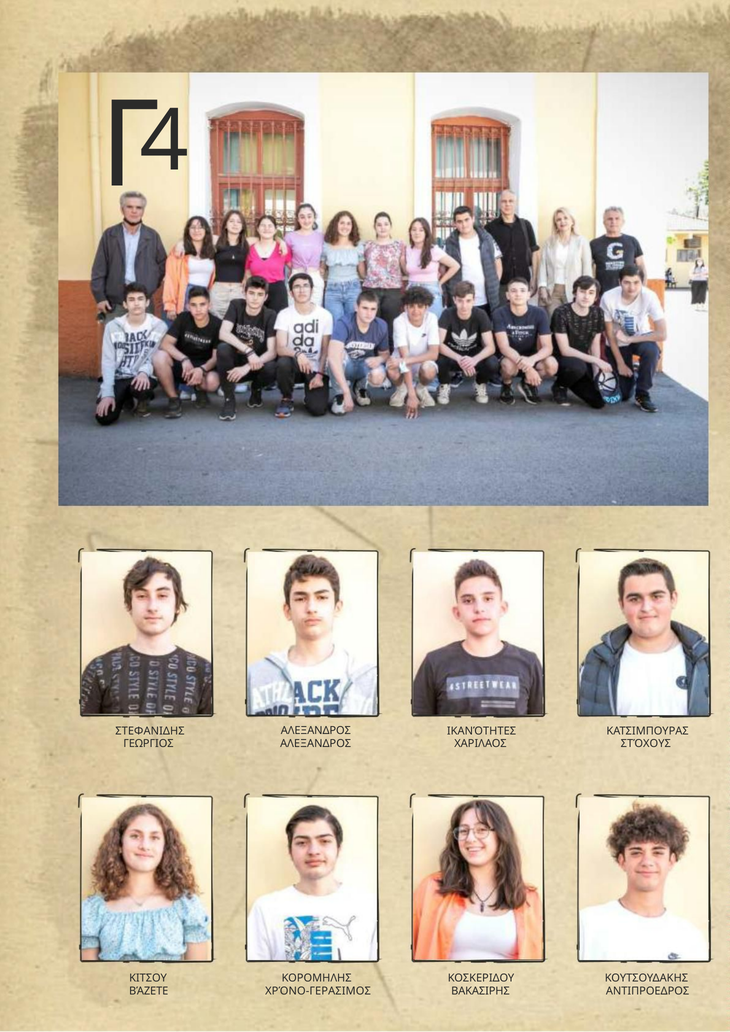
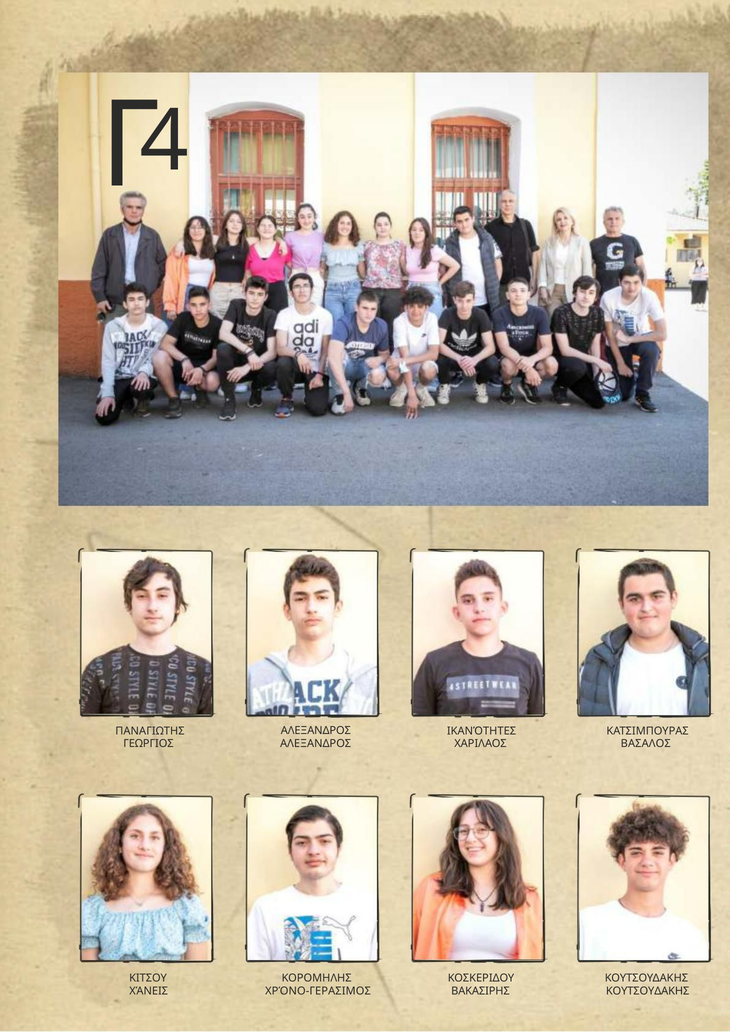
ΣΤΕΦΑΝΙΔΗΣ: ΣΤΕΦΑΝΙΔΗΣ -> ΠΑΝΑΓΙΩΤΗΣ
ΣΤΌΧΟΥΣ: ΣΤΌΧΟΥΣ -> ΒΑΣΑΛΟΣ
ΒΆΖΕΤΕ: ΒΆΖΕΤΕ -> ΧΆΝΕΙΣ
ΑΝΤΙΠΡΟΕΔΡΟΣ at (648, 991): ΑΝΤΙΠΡΟΕΔΡΟΣ -> ΚΟΥΤΣΟΥΔΑΚΗΣ
